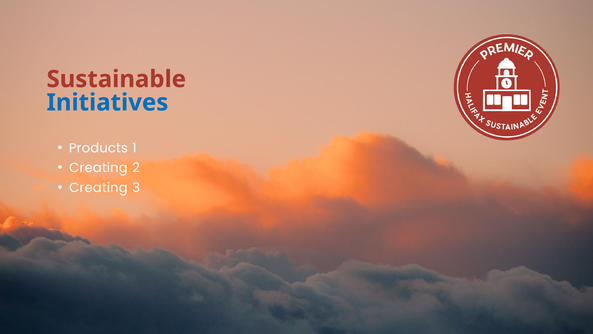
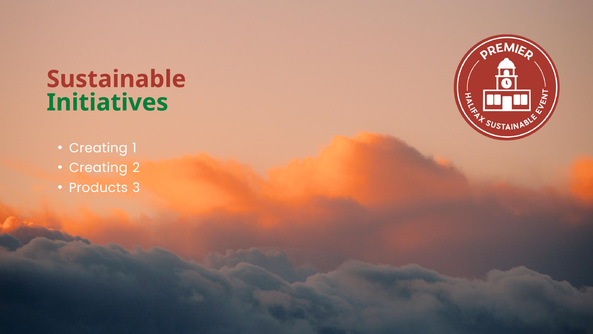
Initiatives colour: blue -> green
Products at (98, 148): Products -> Creating
Creating at (98, 187): Creating -> Products
